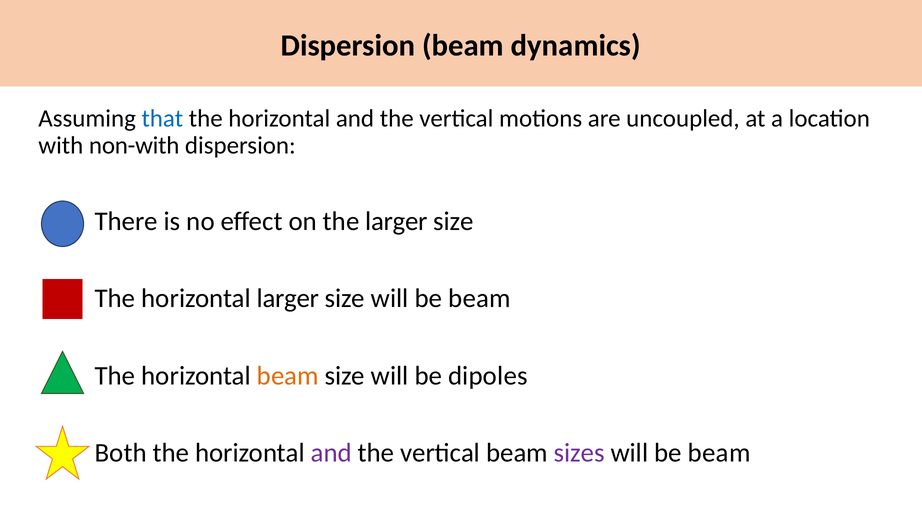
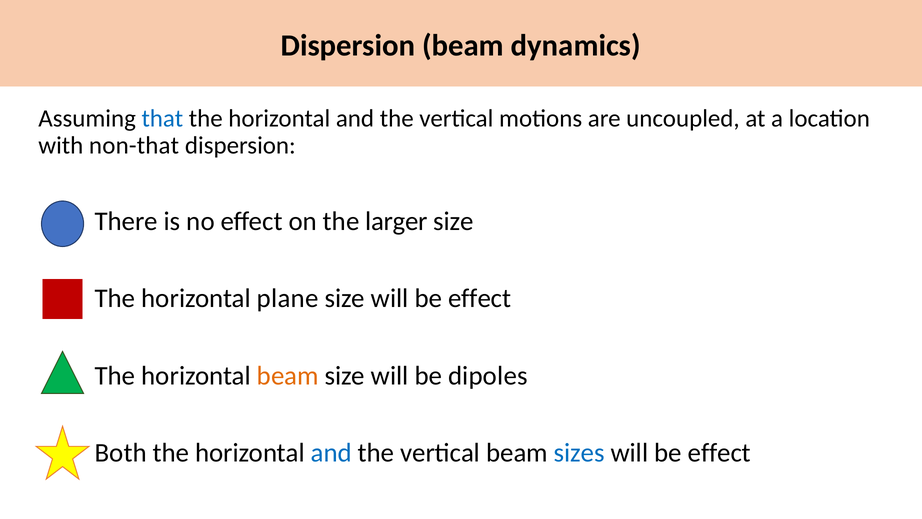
non-with: non-with -> non-that
horizontal larger: larger -> plane
size will be beam: beam -> effect
and at (331, 453) colour: purple -> blue
sizes colour: purple -> blue
beam at (719, 453): beam -> effect
